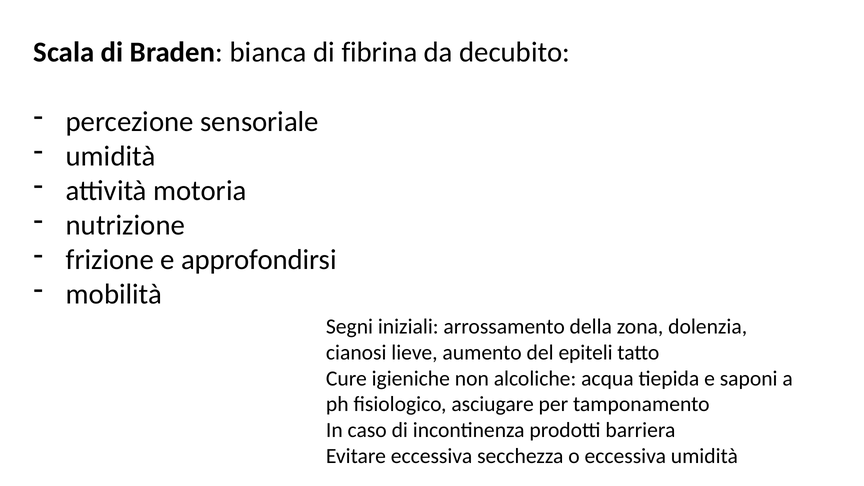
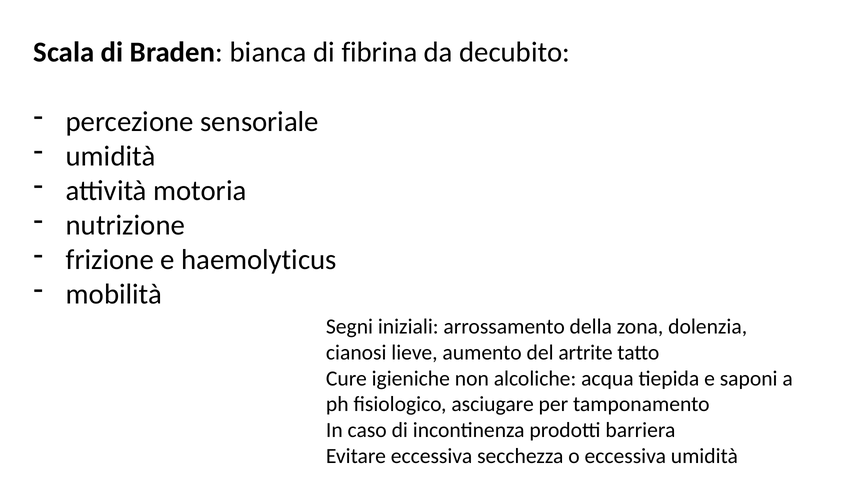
approfondirsi: approfondirsi -> haemolyticus
epiteli: epiteli -> artrite
